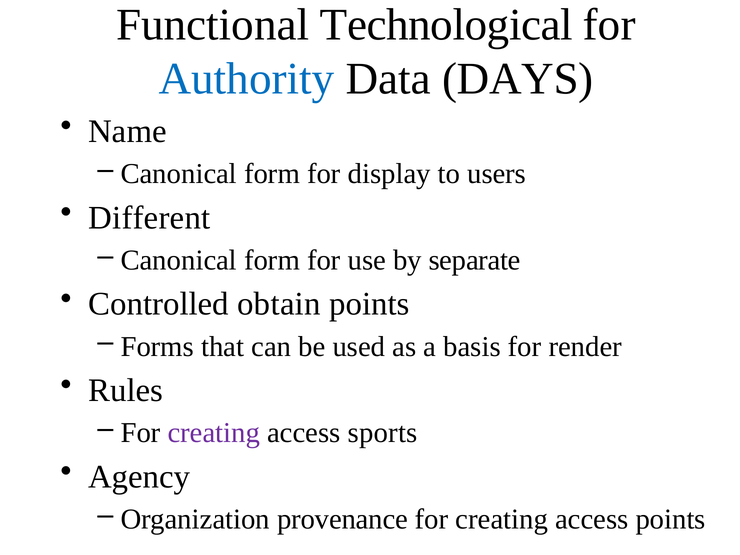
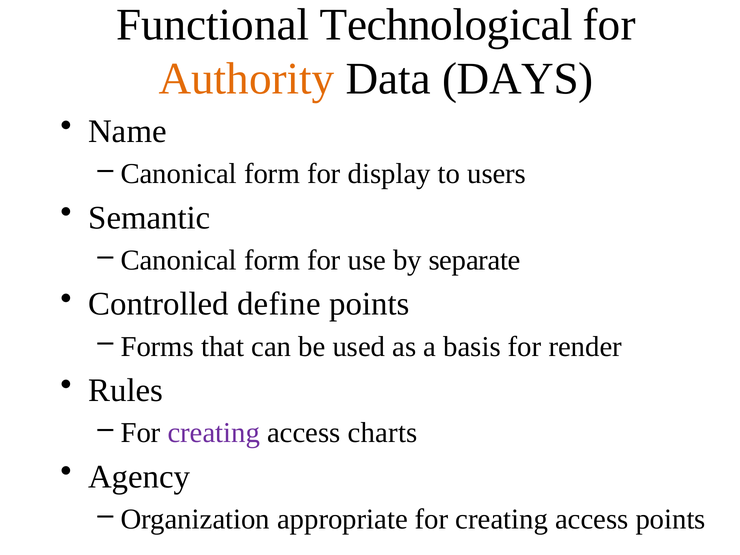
Authority colour: blue -> orange
Different: Different -> Semantic
obtain: obtain -> define
sports: sports -> charts
provenance: provenance -> appropriate
